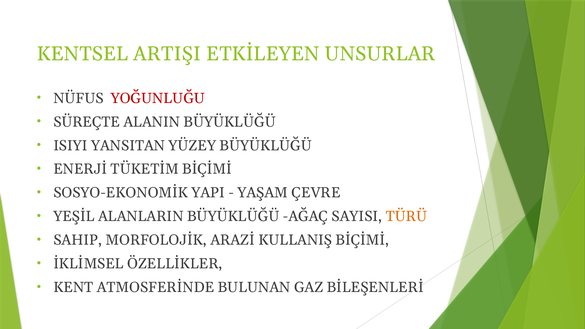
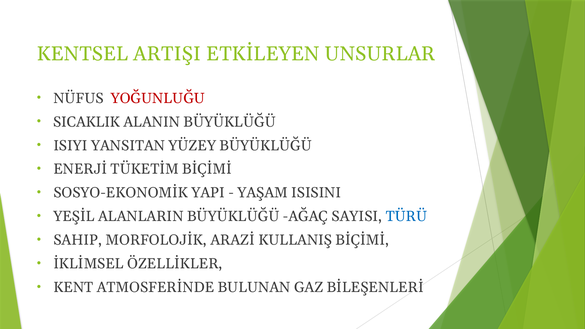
SÜREÇTE: SÜREÇTE -> SICAKLIK
ÇEVRE: ÇEVRE -> ISISINI
TÜRÜ colour: orange -> blue
